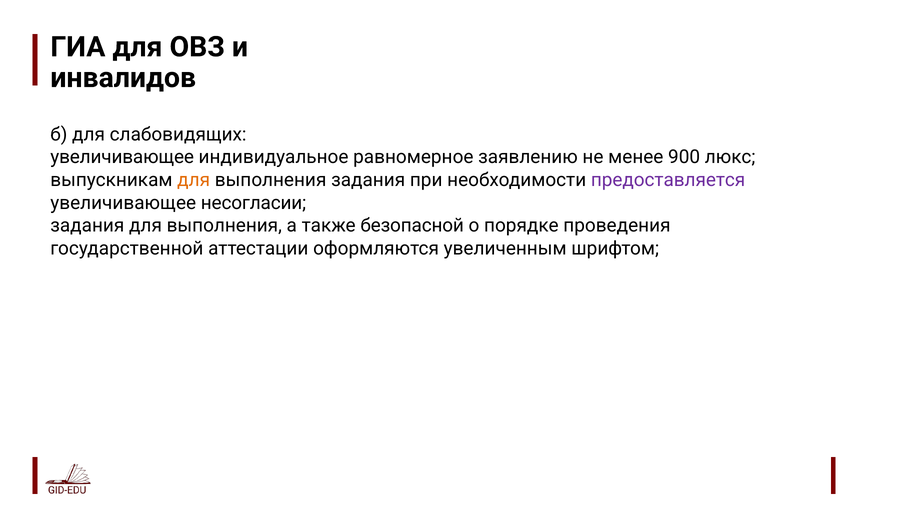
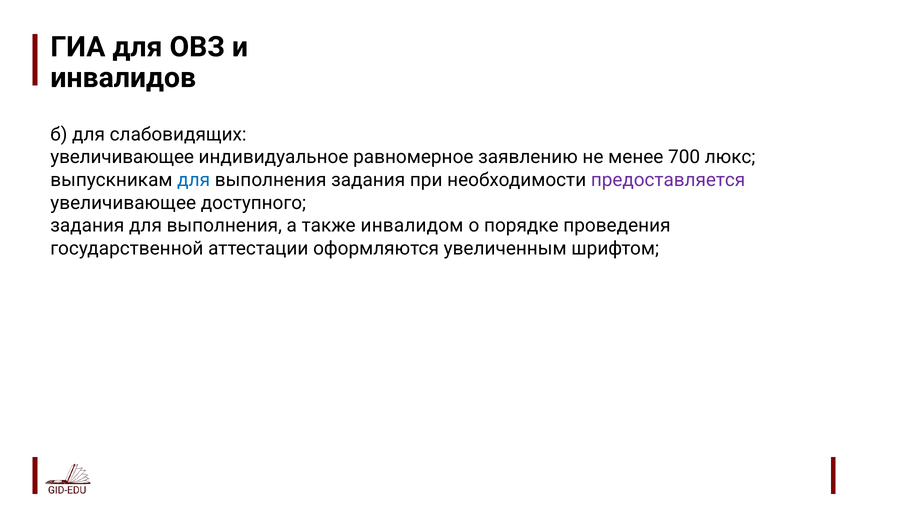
900: 900 -> 700
для at (194, 180) colour: orange -> blue
несогласии: несогласии -> доступного
безопасной: безопасной -> инвалидом
